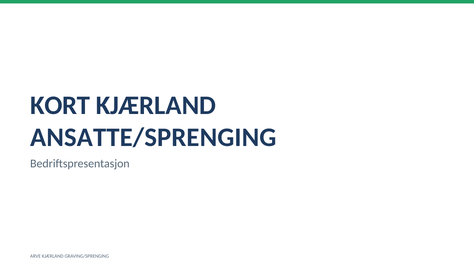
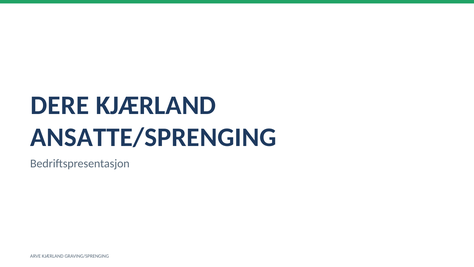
KORT: KORT -> DERE
